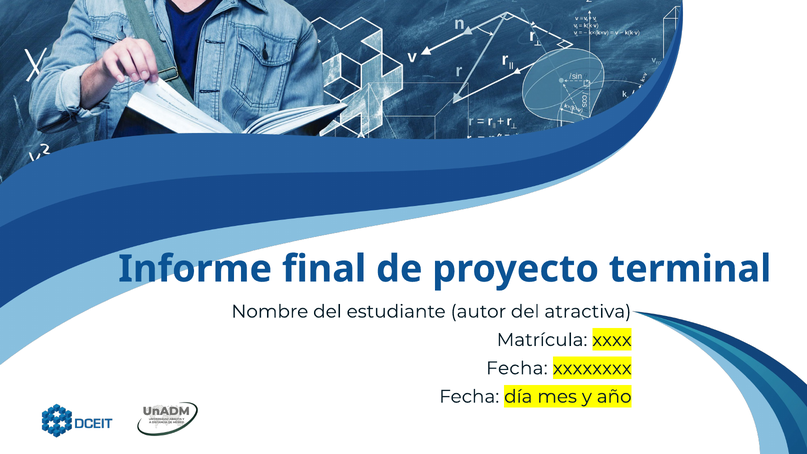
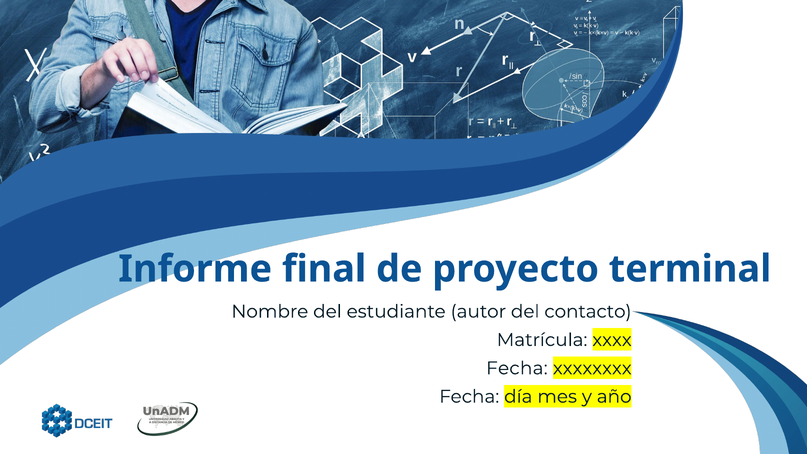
atractiva: atractiva -> contacto
